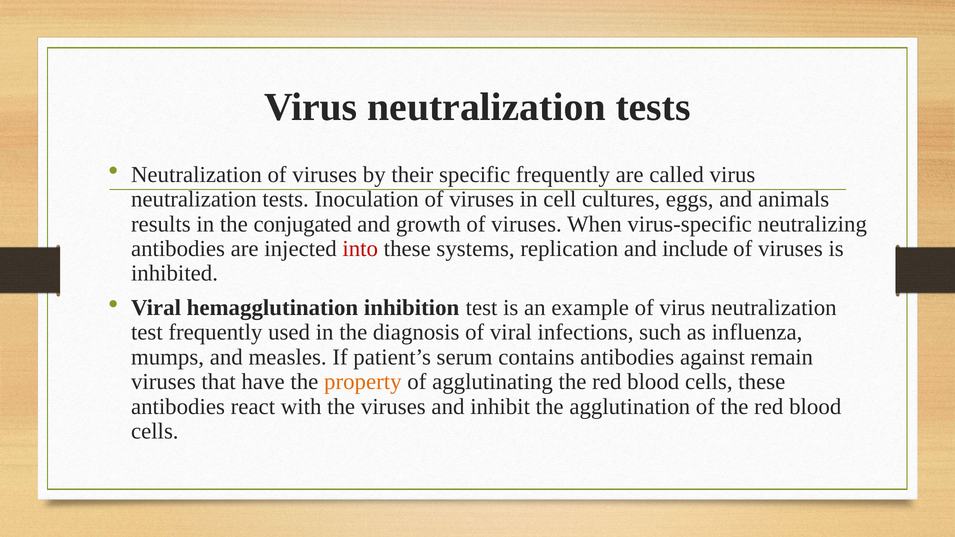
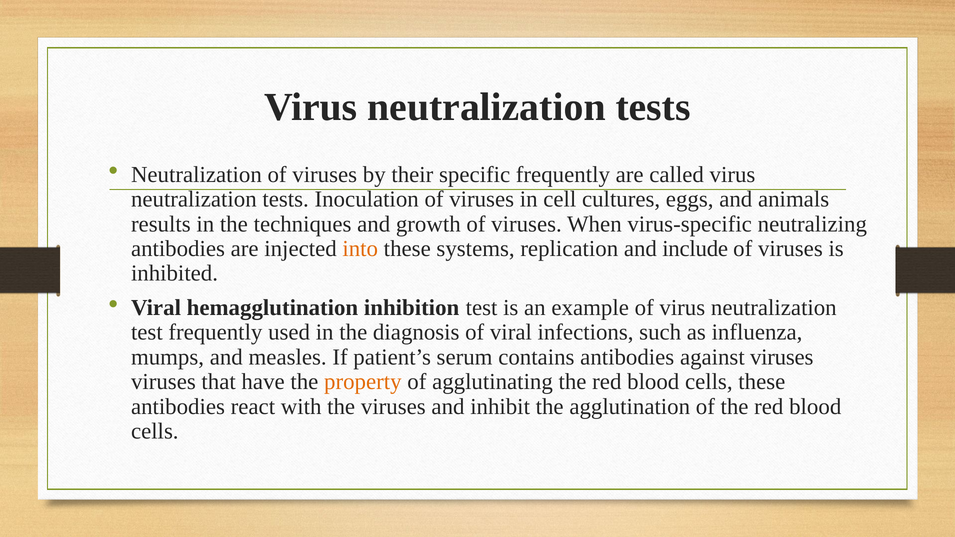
conjugated: conjugated -> techniques
into colour: red -> orange
against remain: remain -> viruses
